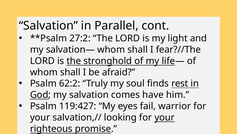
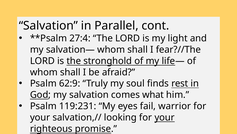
27:2: 27:2 -> 27:4
62:2: 62:2 -> 62:9
have: have -> what
119:427: 119:427 -> 119:231
